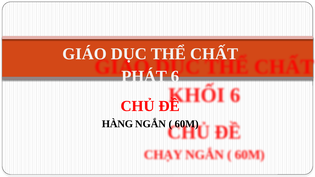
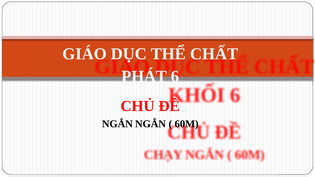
HÀNG at (117, 124): HÀNG -> NGẮN
